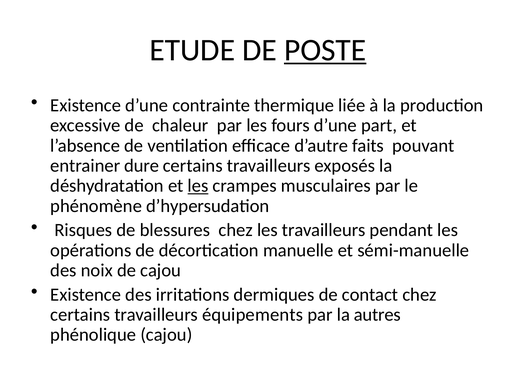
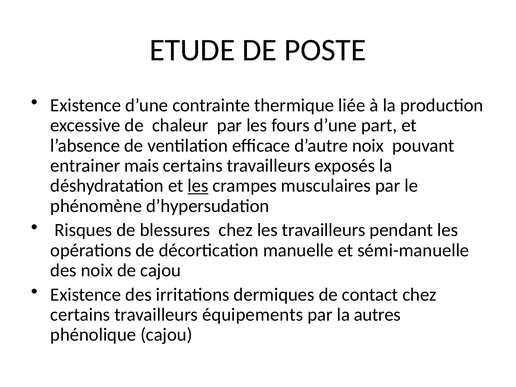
POSTE underline: present -> none
d’autre faits: faits -> noix
dure: dure -> mais
